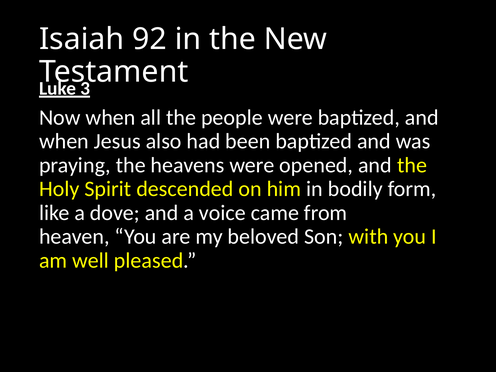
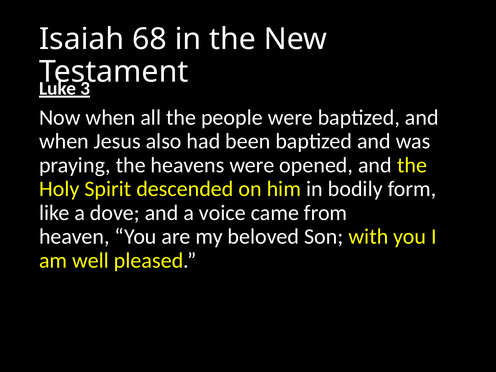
92: 92 -> 68
